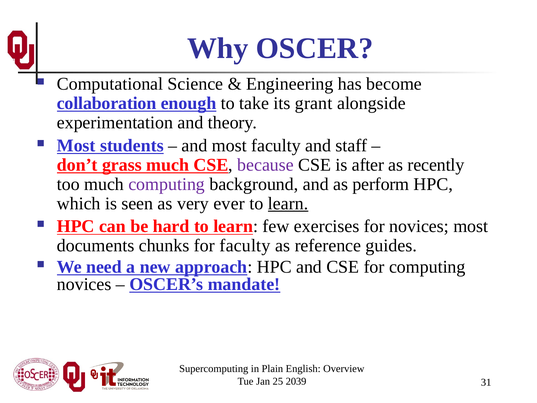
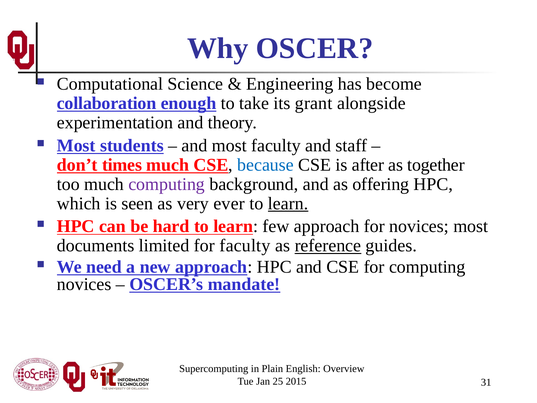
grass: grass -> times
because colour: purple -> blue
recently: recently -> together
perform: perform -> offering
few exercises: exercises -> approach
chunks: chunks -> limited
reference underline: none -> present
2039: 2039 -> 2015
